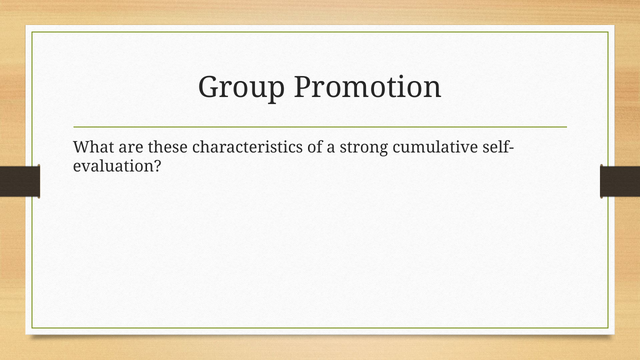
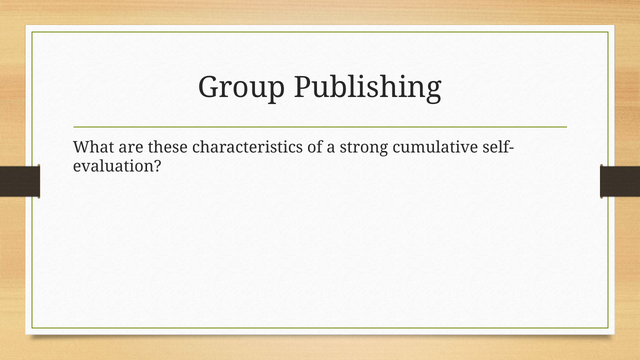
Promotion: Promotion -> Publishing
